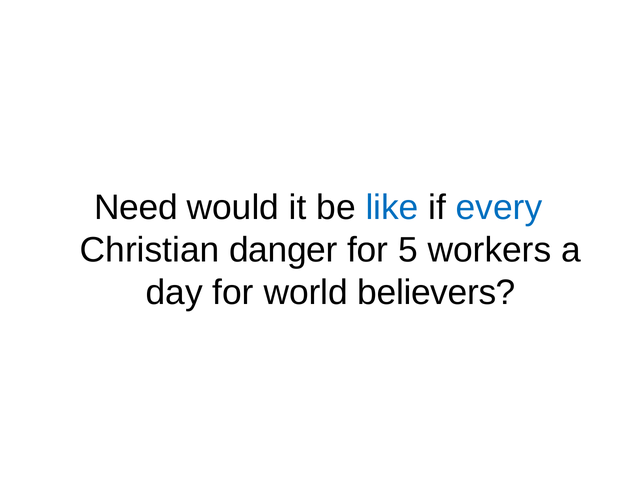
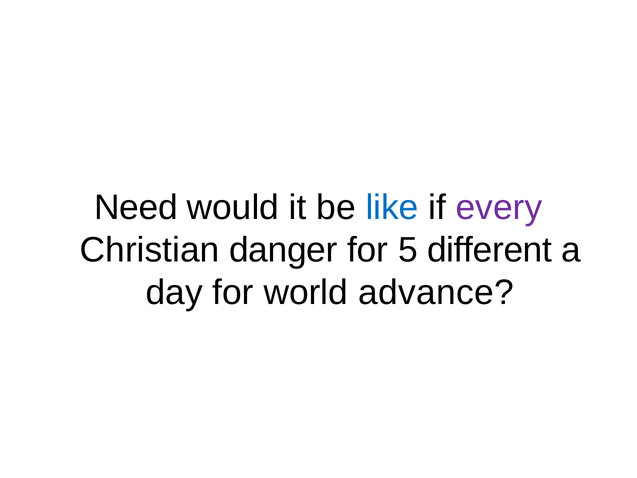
every colour: blue -> purple
workers: workers -> different
believers: believers -> advance
